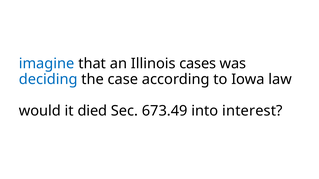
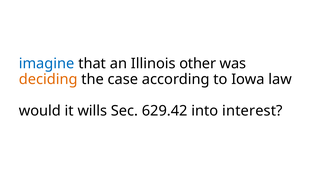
cases: cases -> other
deciding colour: blue -> orange
died: died -> wills
673.49: 673.49 -> 629.42
